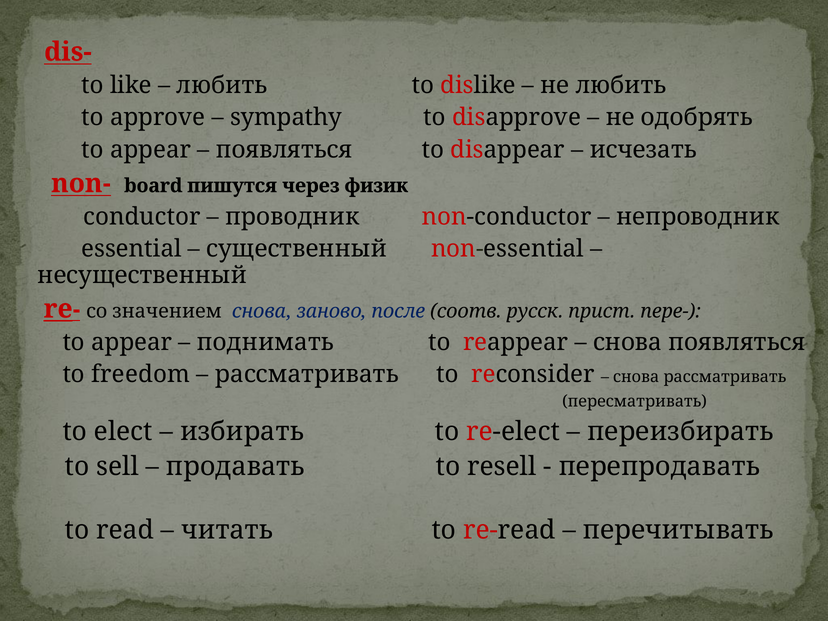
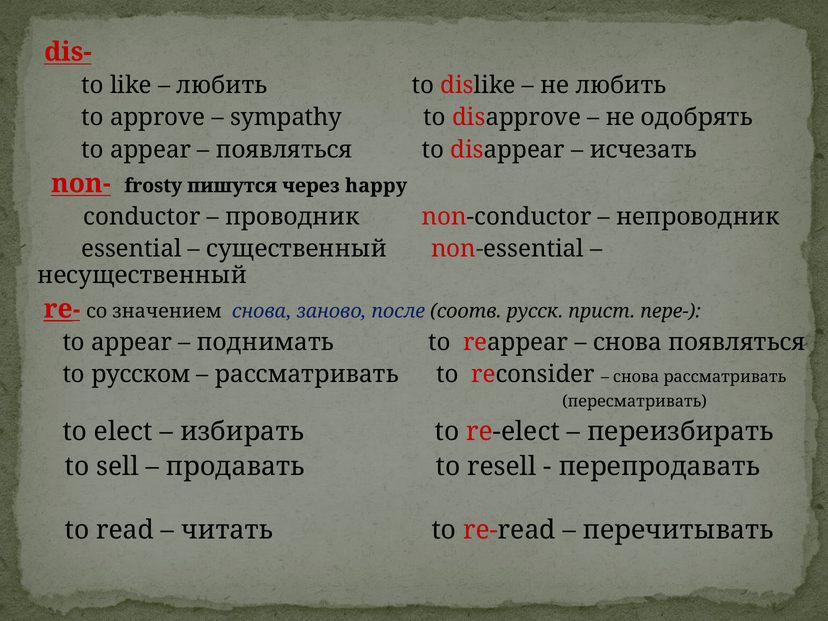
board: board -> frosty
физик: физик -> happy
freedom: freedom -> русском
